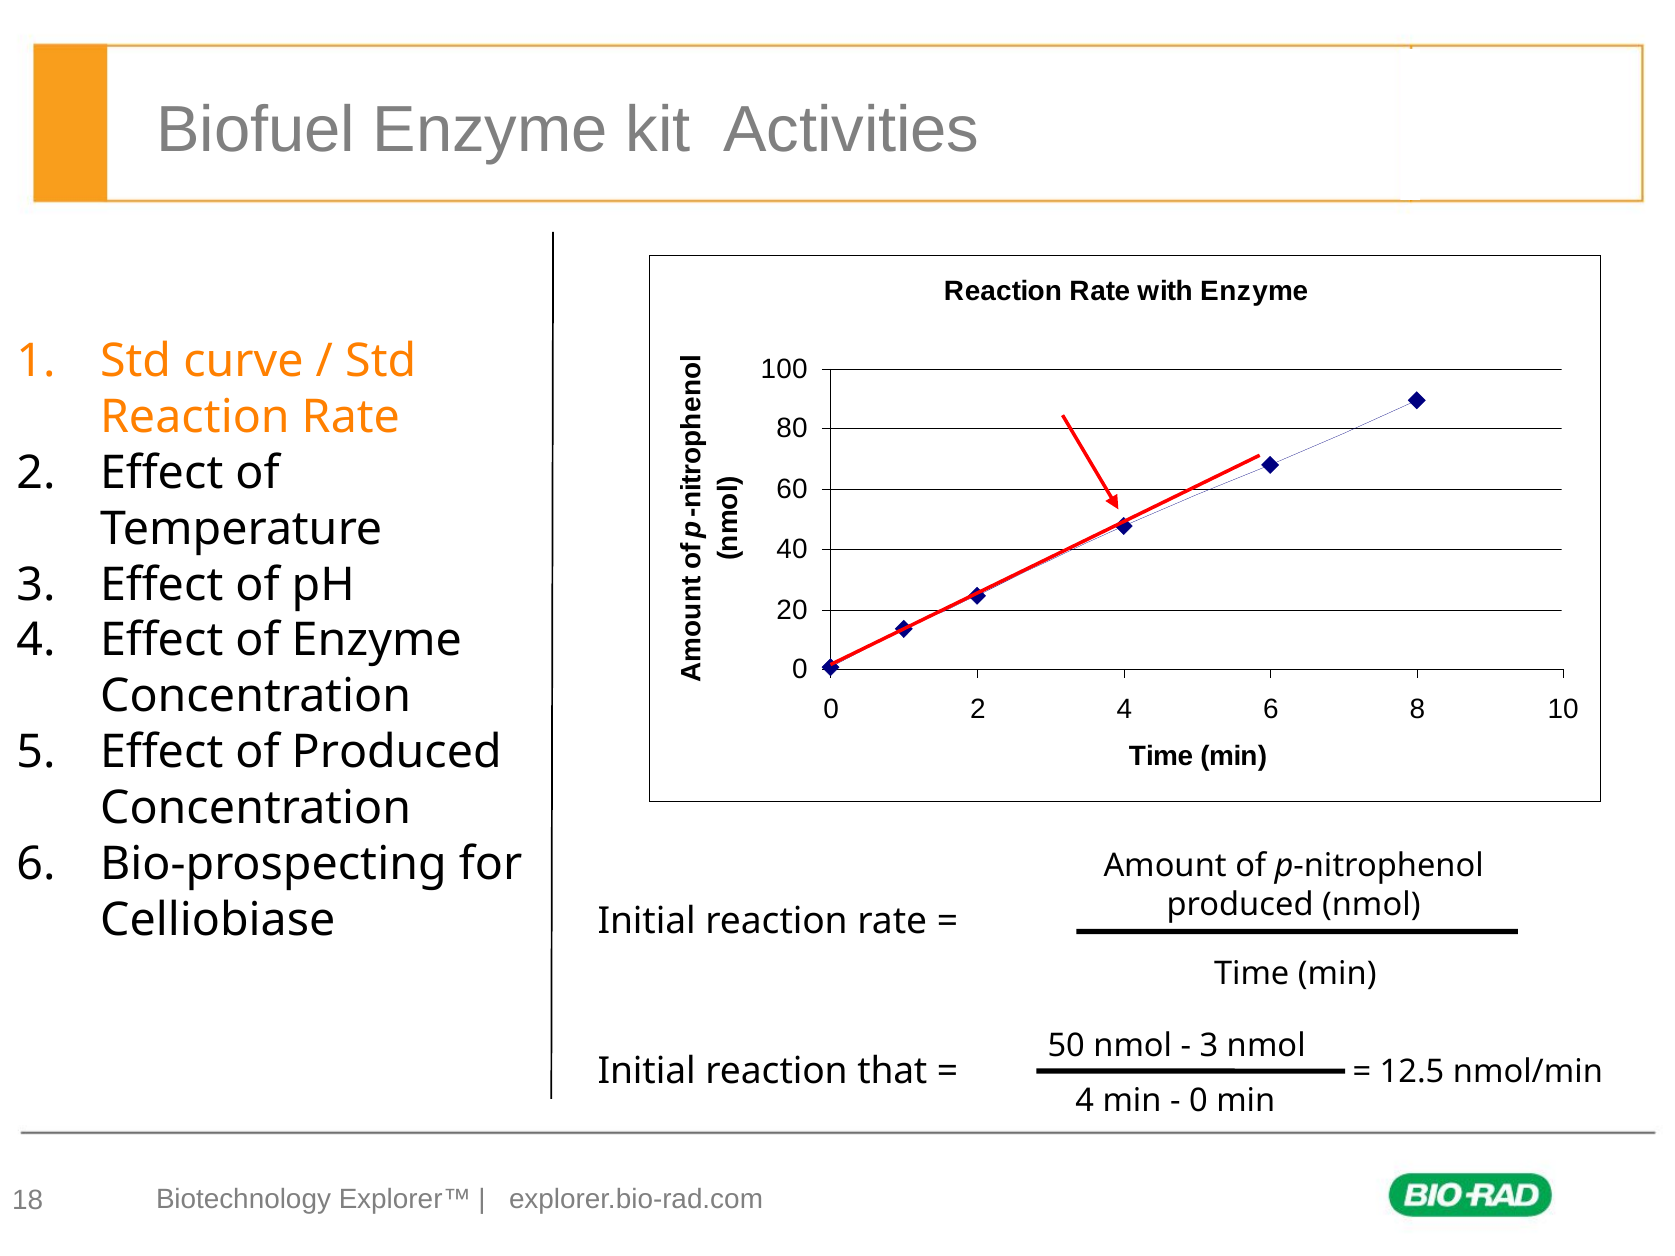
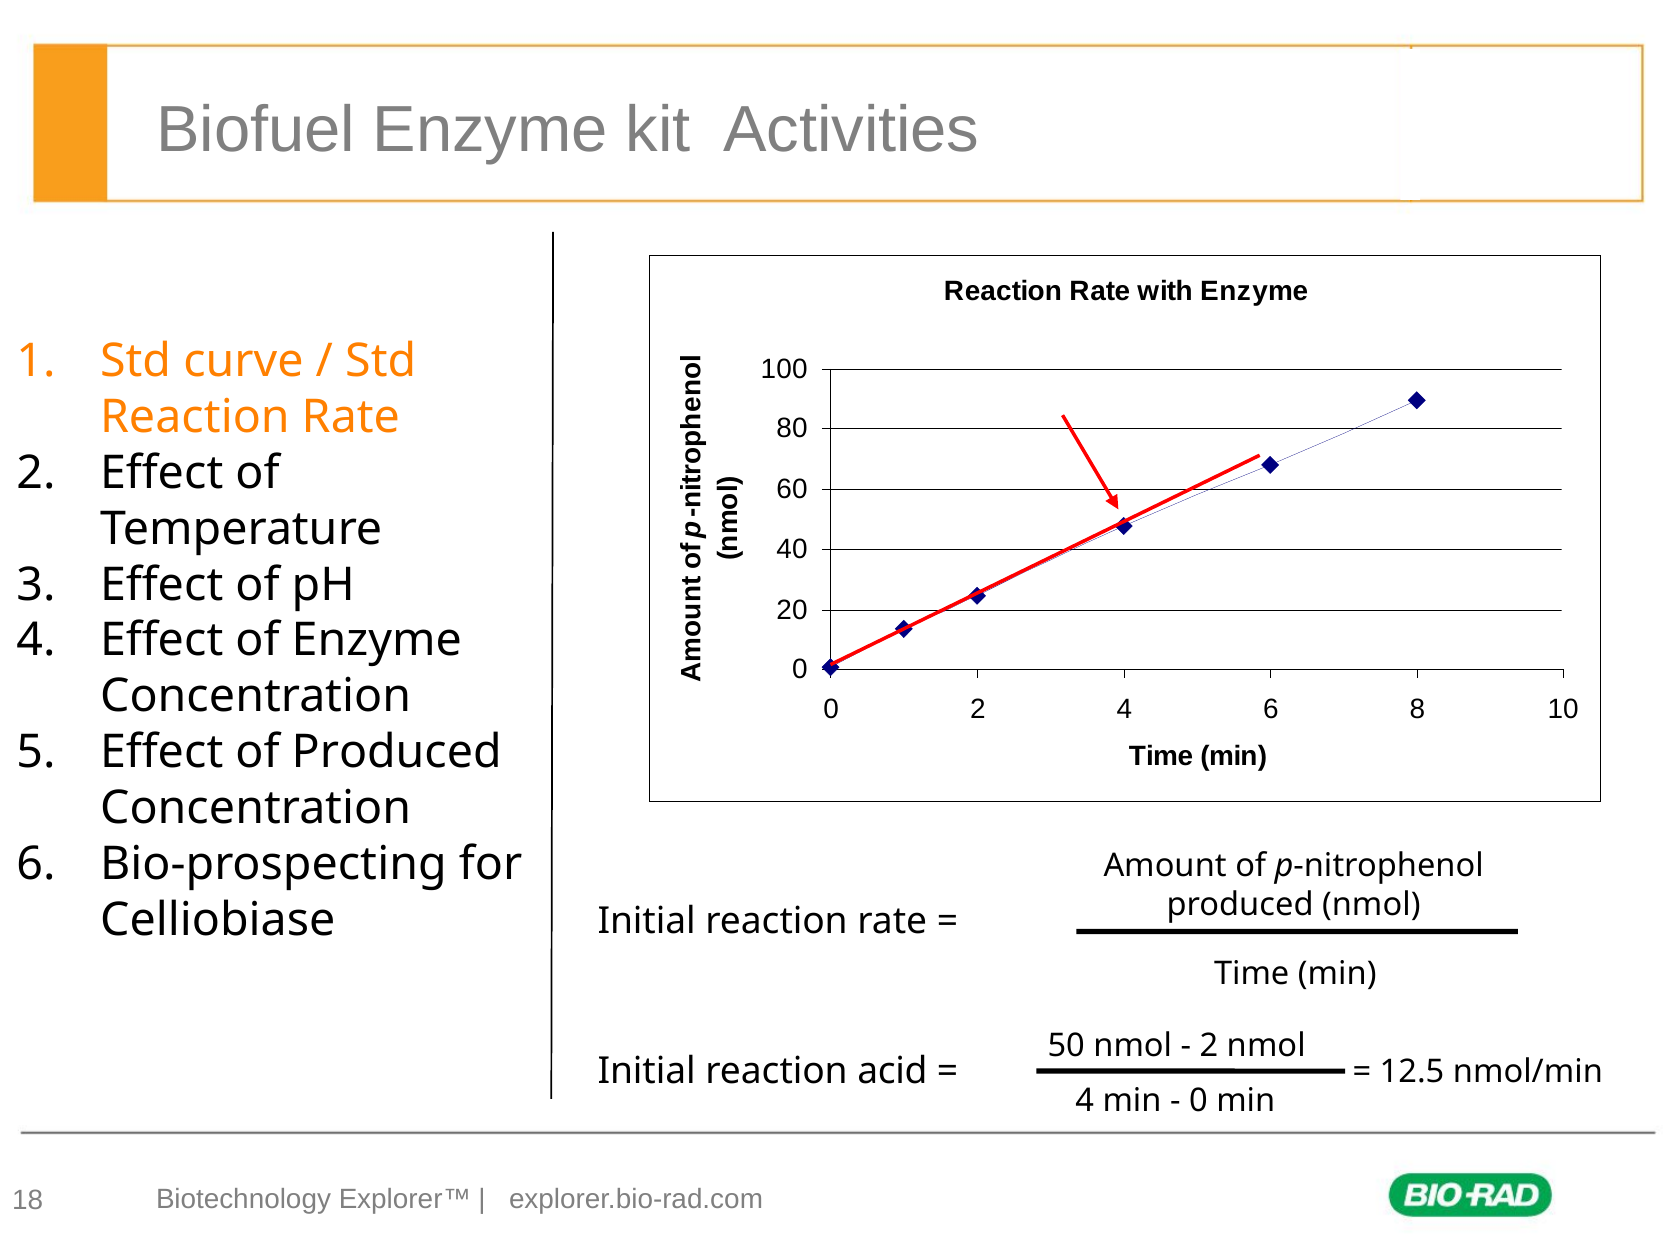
3 at (1209, 1046): 3 -> 2
that: that -> acid
